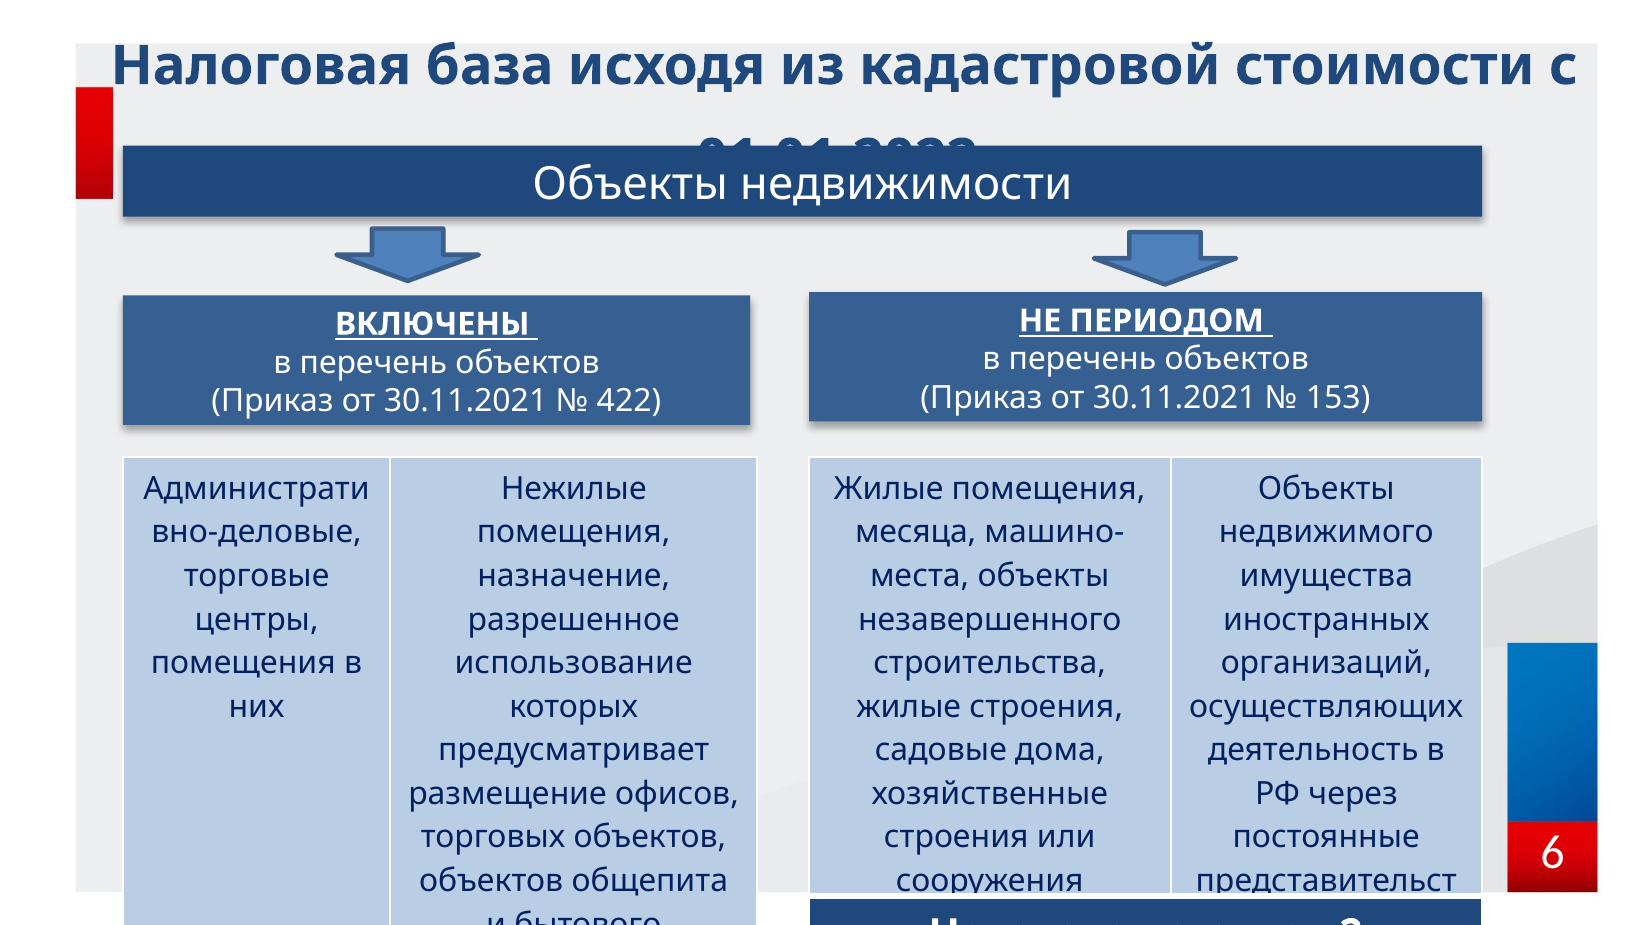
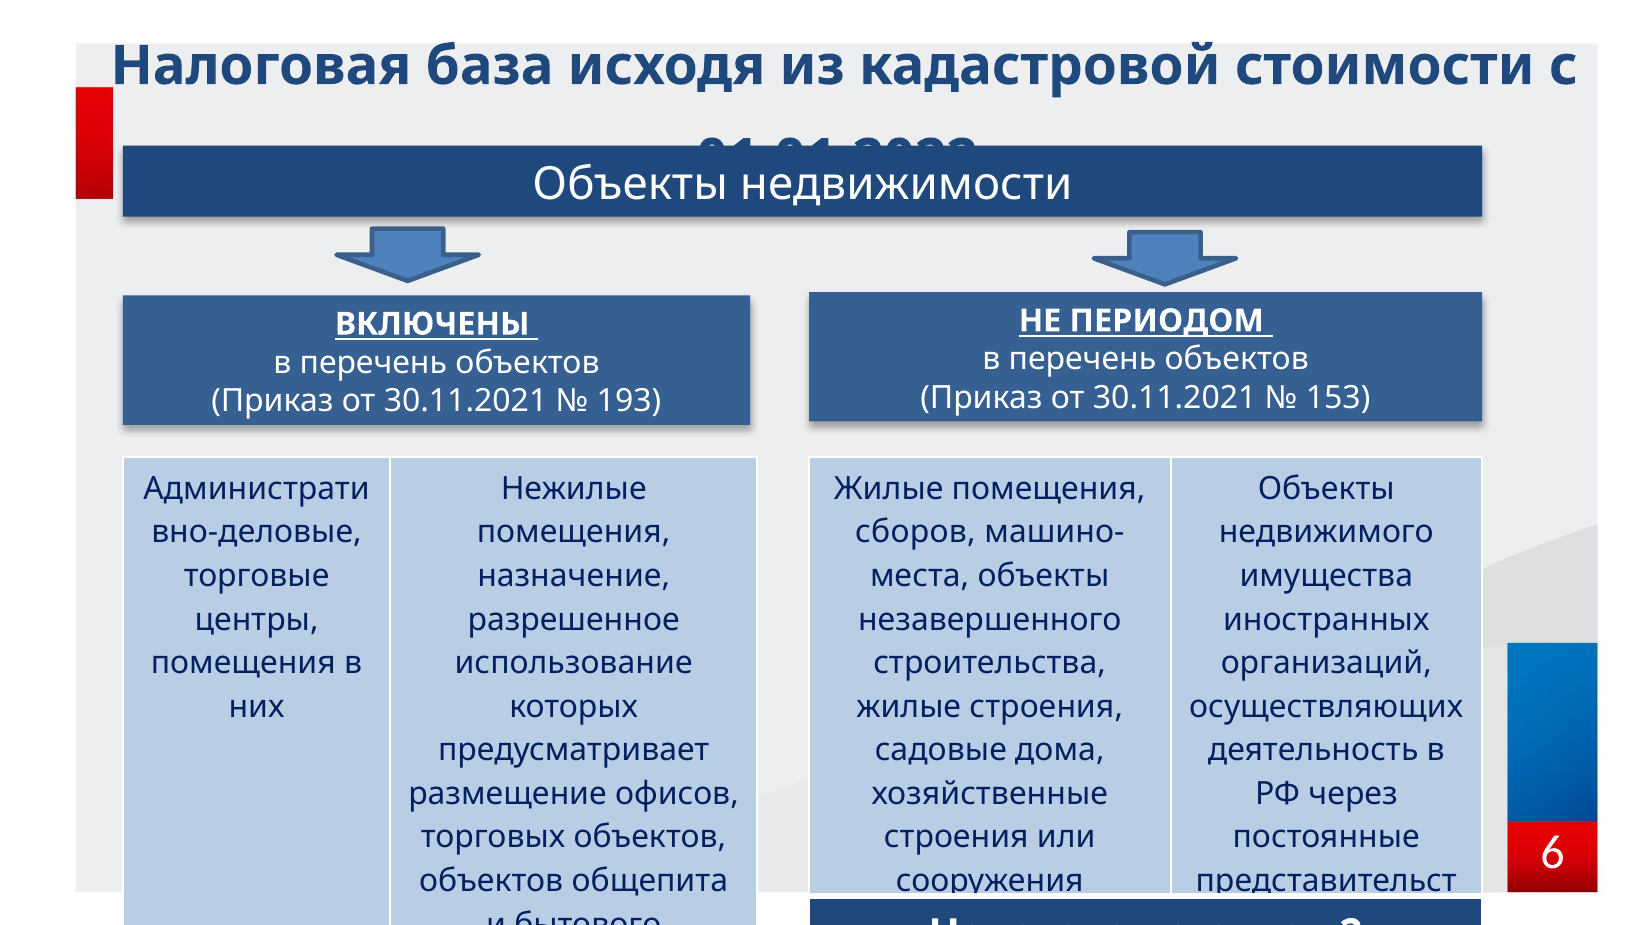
422: 422 -> 193
месяца: месяца -> сборов
